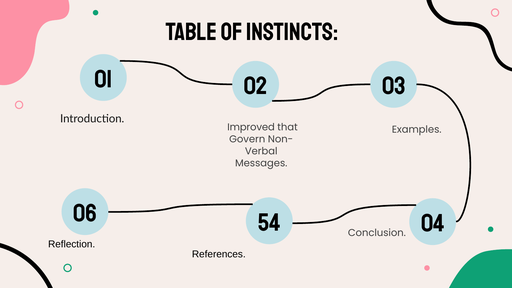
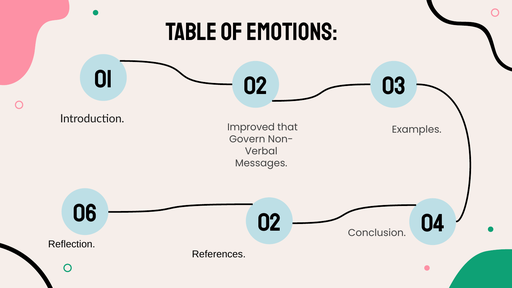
Instincts: Instincts -> Emotions
06 54: 54 -> 02
